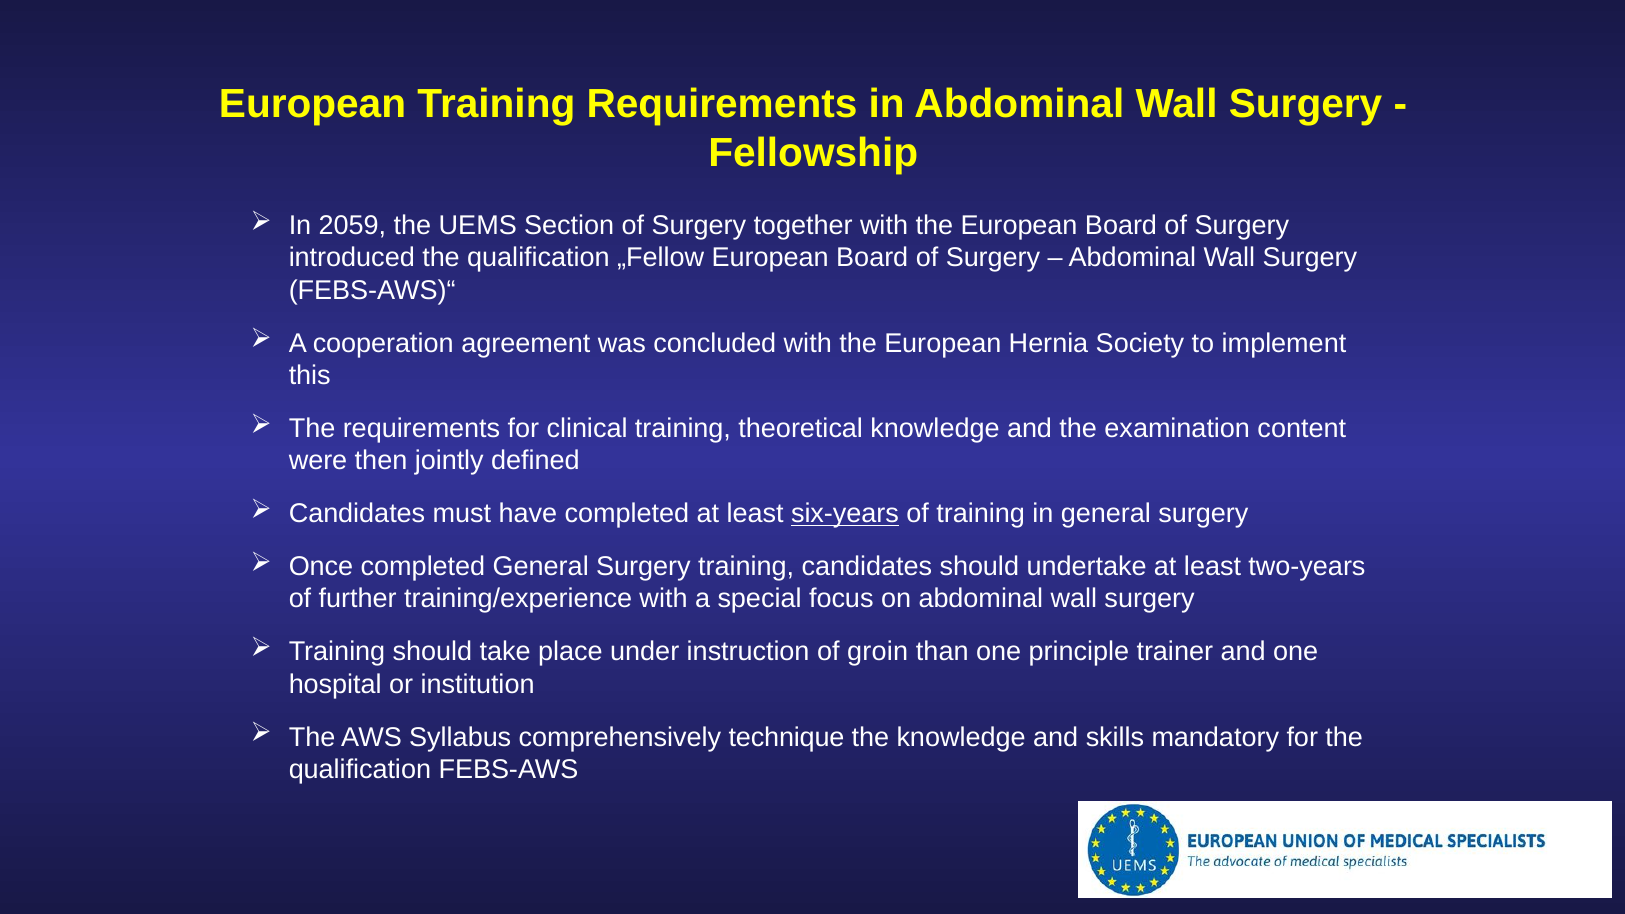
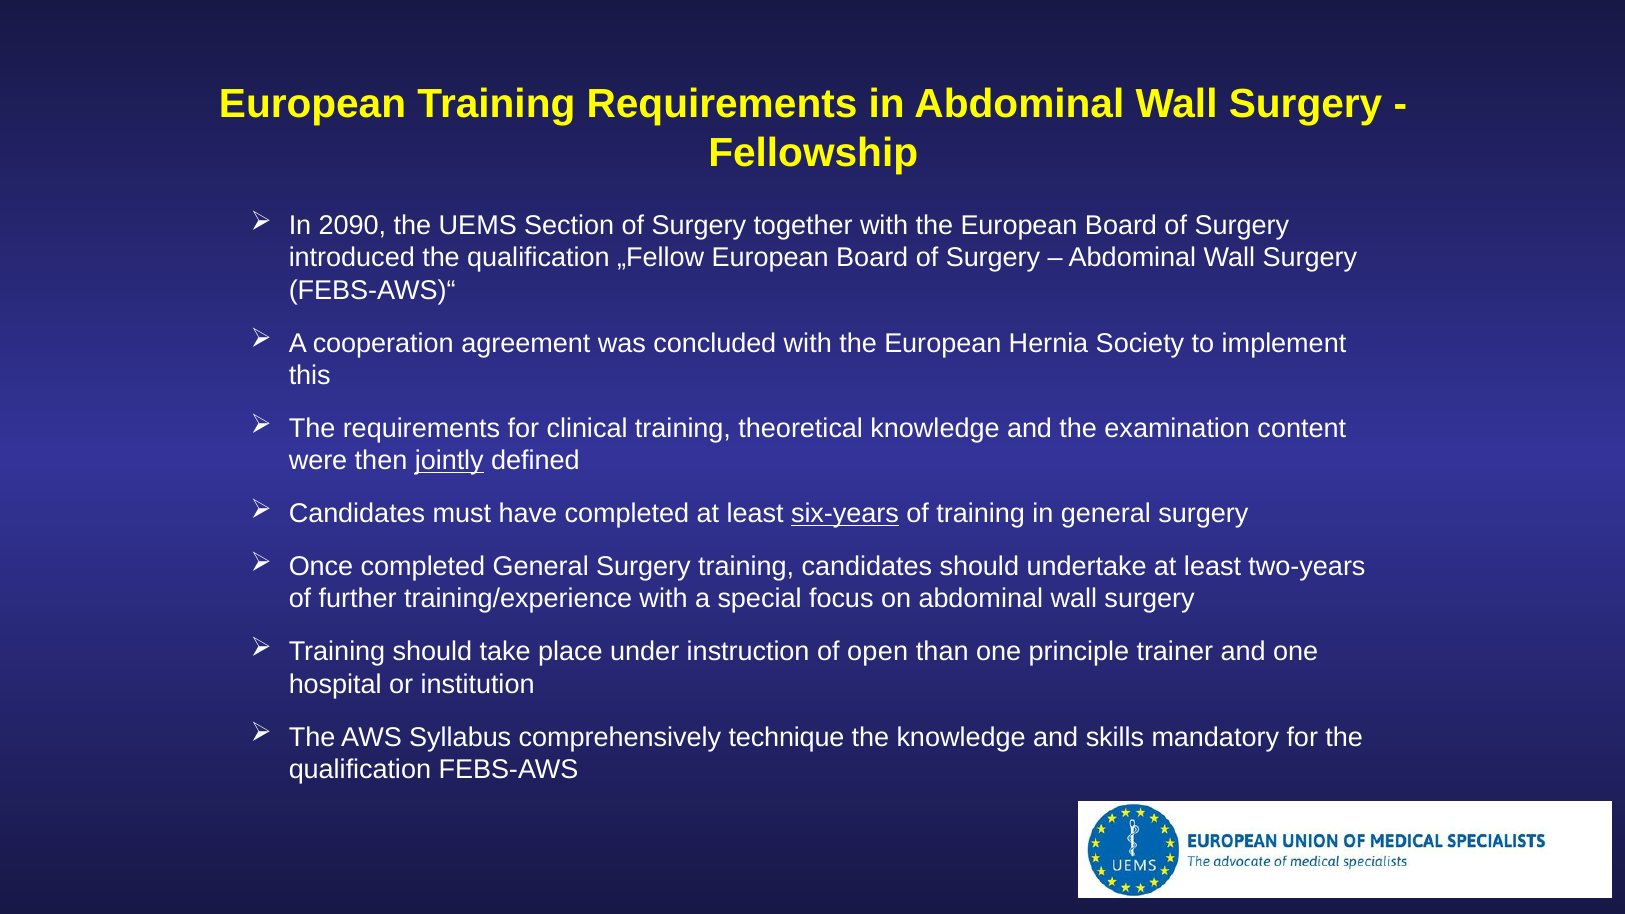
2059: 2059 -> 2090
jointly underline: none -> present
groin: groin -> open
